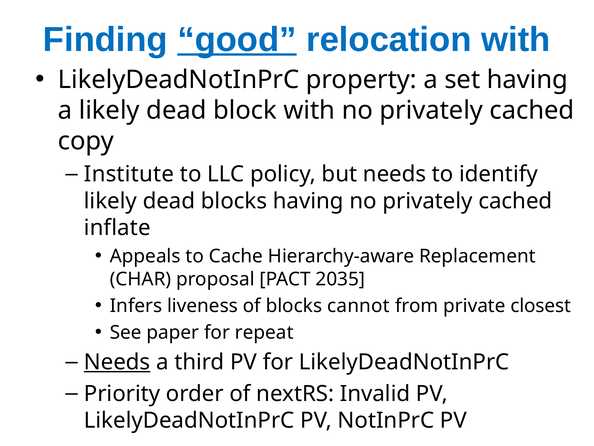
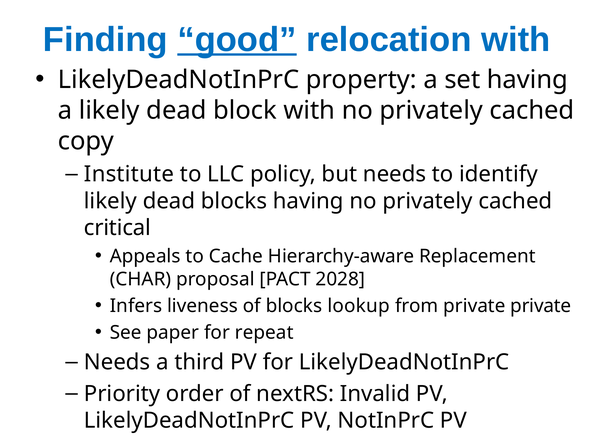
inflate: inflate -> critical
2035: 2035 -> 2028
cannot: cannot -> lookup
private closest: closest -> private
Needs at (117, 362) underline: present -> none
